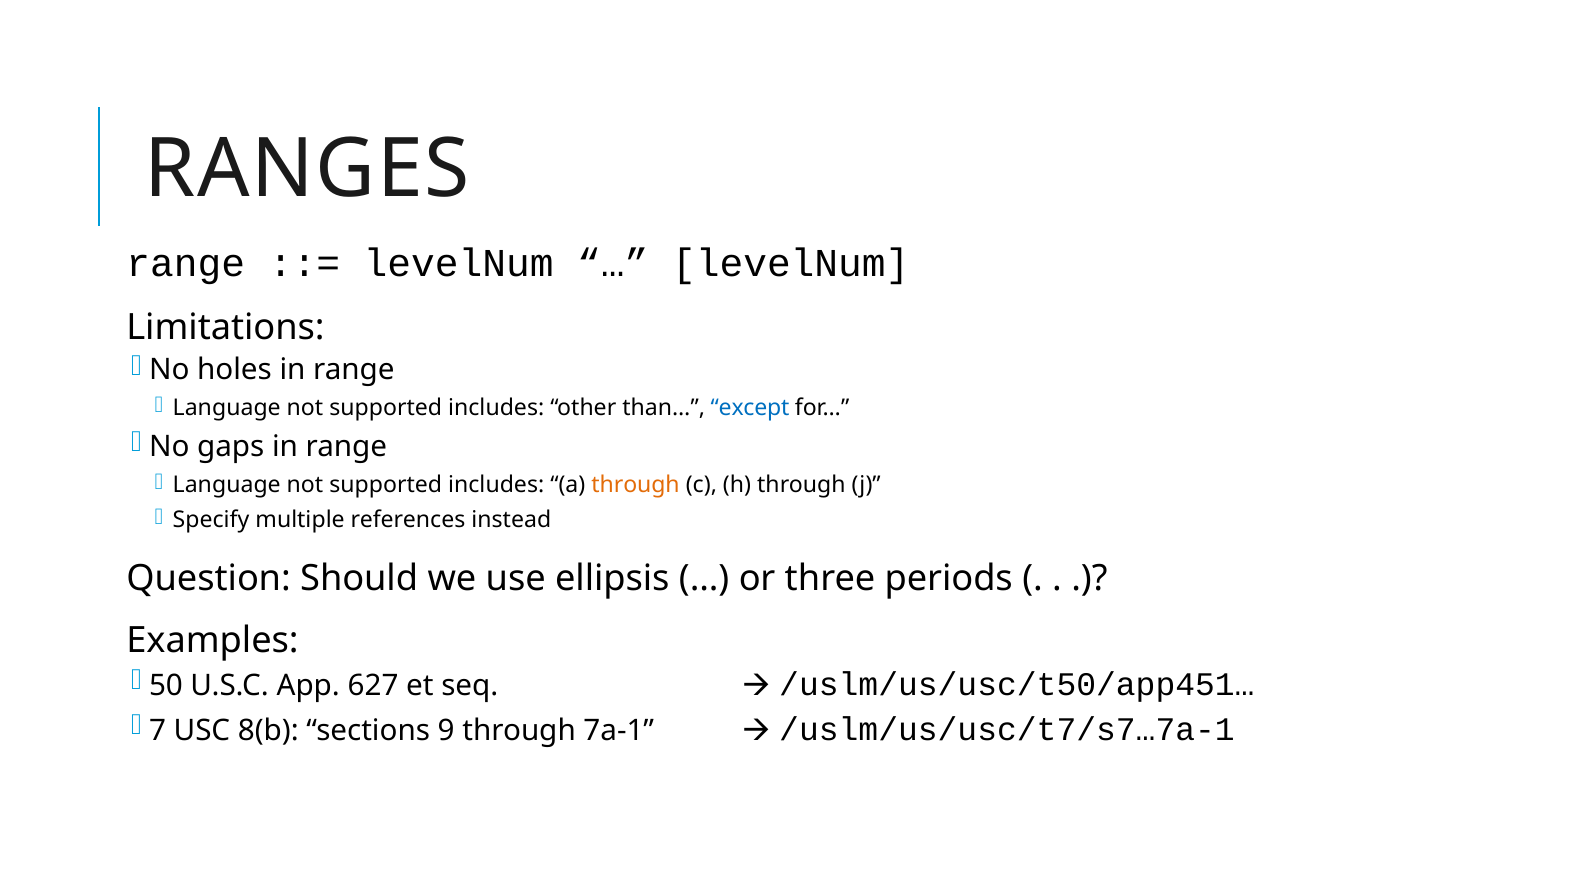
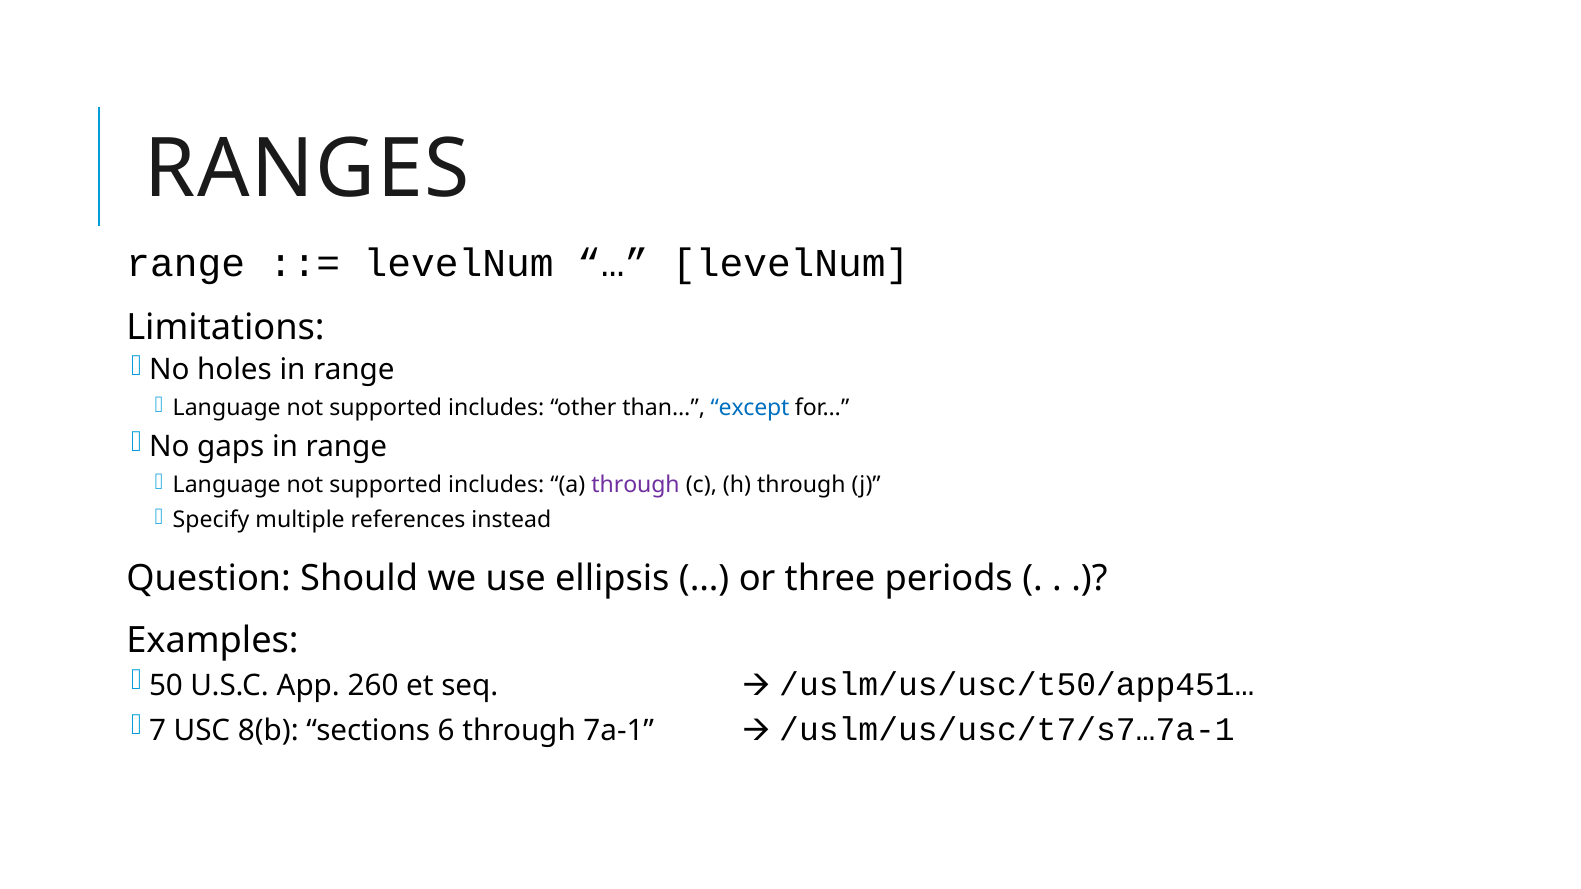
through at (636, 485) colour: orange -> purple
627: 627 -> 260
9: 9 -> 6
